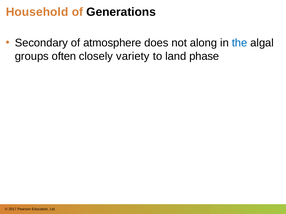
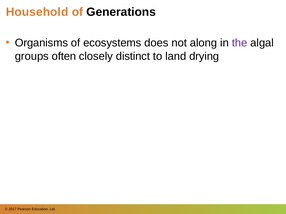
Secondary: Secondary -> Organisms
atmosphere: atmosphere -> ecosystems
the colour: blue -> purple
variety: variety -> distinct
phase: phase -> drying
